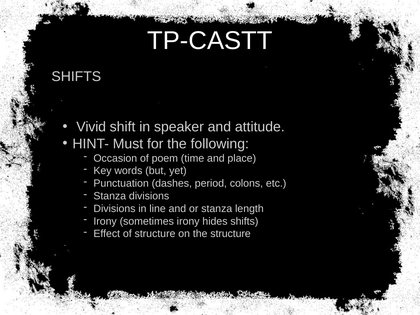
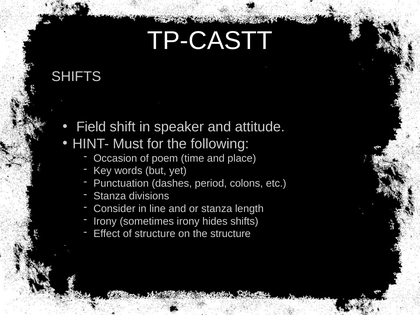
Vivid: Vivid -> Field
Divisions at (114, 209): Divisions -> Consider
